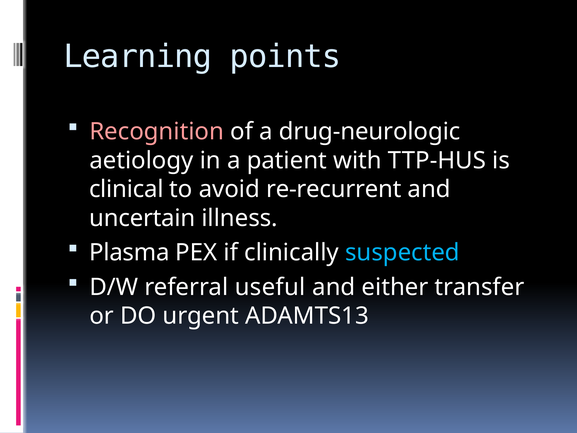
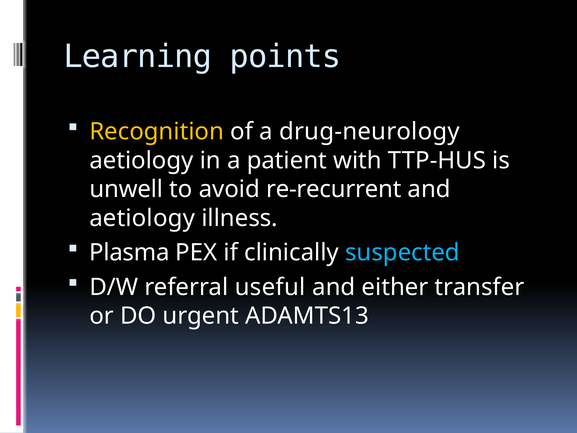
Recognition colour: pink -> yellow
drug-neurologic: drug-neurologic -> drug-neurology
clinical: clinical -> unwell
uncertain at (142, 218): uncertain -> aetiology
